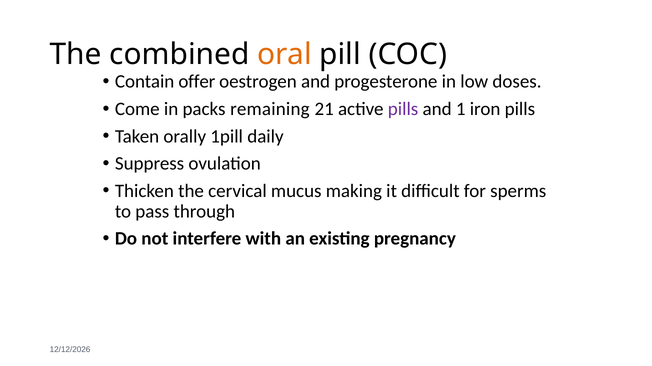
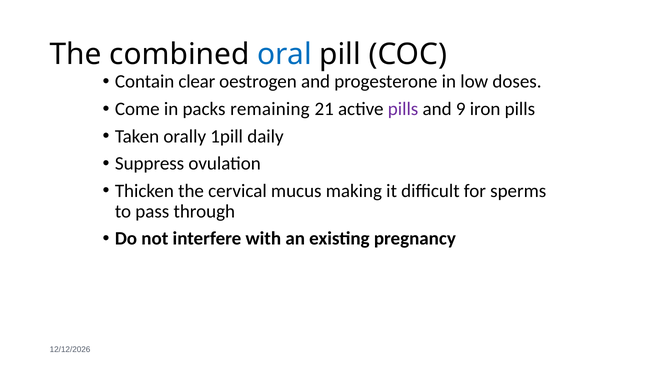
oral colour: orange -> blue
offer: offer -> clear
1: 1 -> 9
